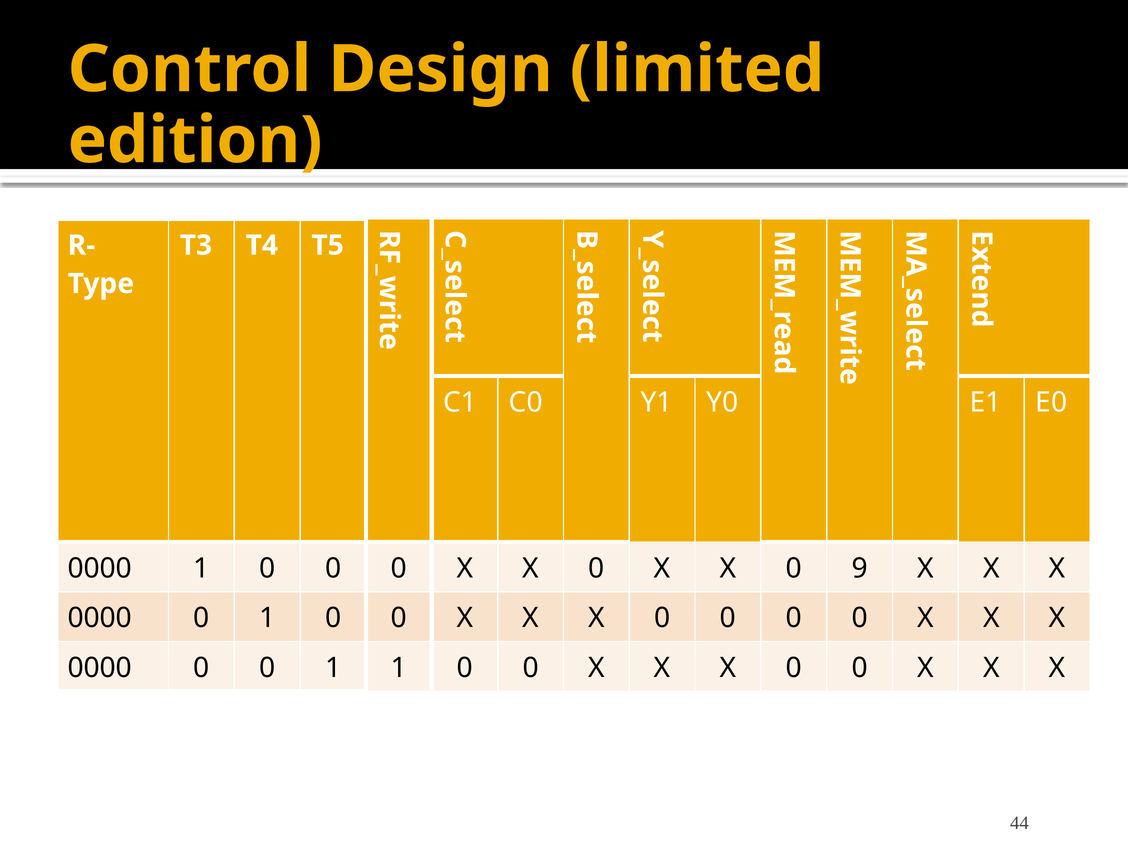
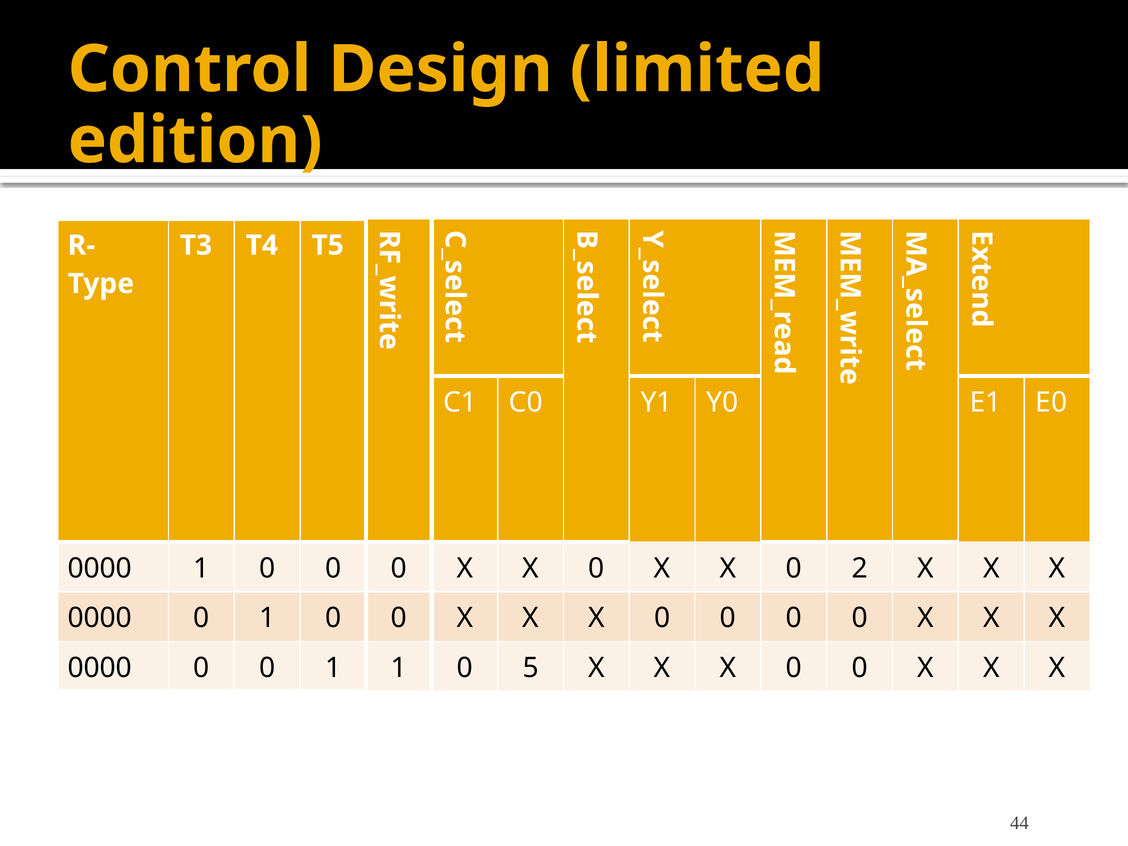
9: 9 -> 2
1 1 0 0: 0 -> 5
